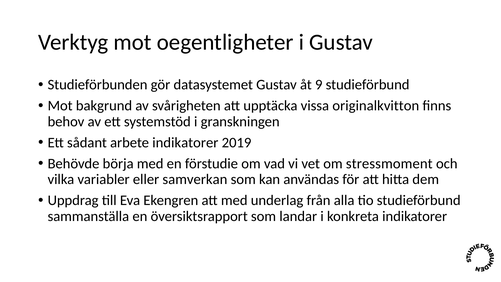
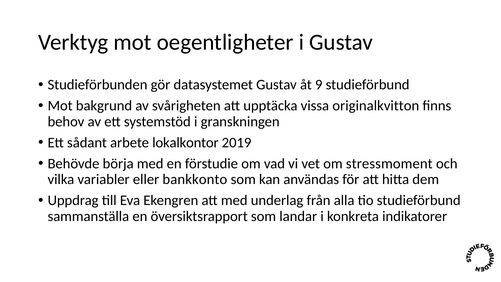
arbete indikatorer: indikatorer -> lokalkontor
samverkan: samverkan -> bankkonto
